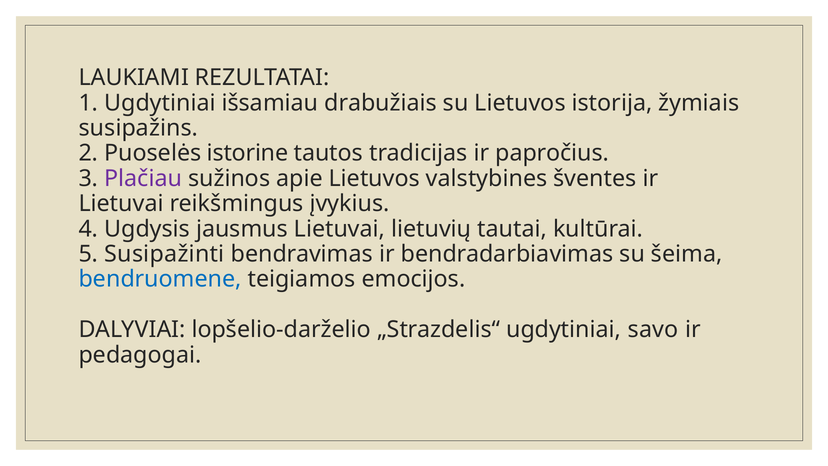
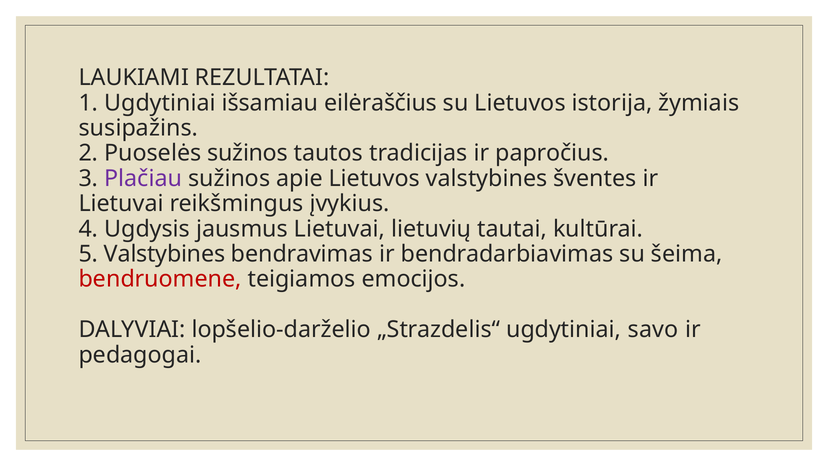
drabužiais: drabužiais -> eilėraščius
Puoselės istorine: istorine -> sužinos
5 Susipažinti: Susipažinti -> Valstybines
bendruomene colour: blue -> red
